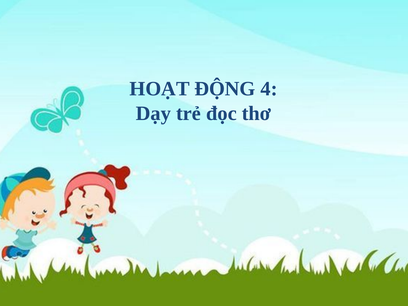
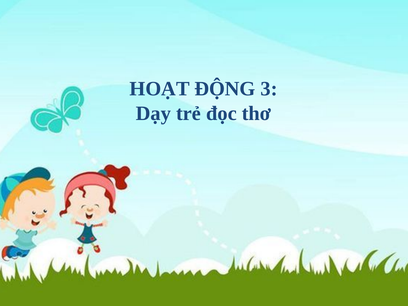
4: 4 -> 3
